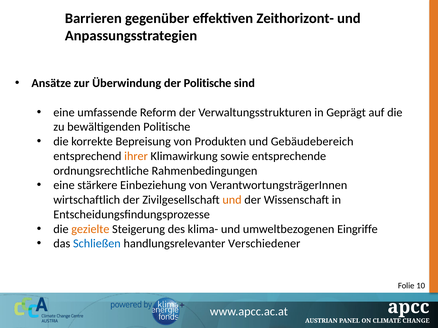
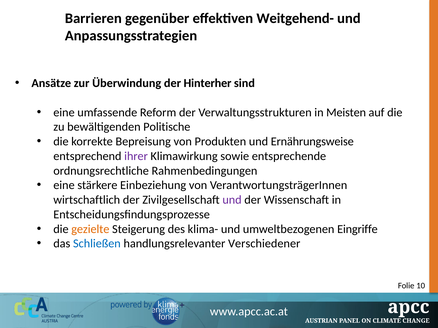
Zeithorizont-: Zeithorizont- -> Weitgehend-
der Politische: Politische -> Hinterher
Geprägt: Geprägt -> Meisten
Gebäudebereich: Gebäudebereich -> Ernährungsweise
ihrer colour: orange -> purple
und at (232, 200) colour: orange -> purple
